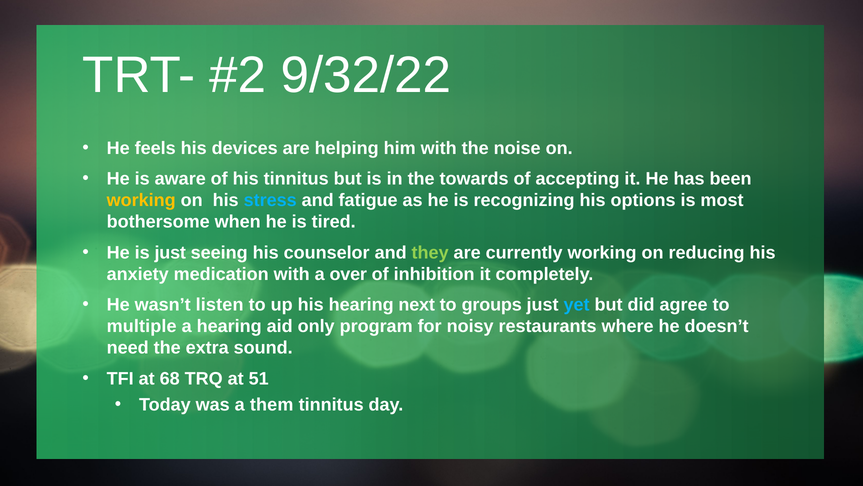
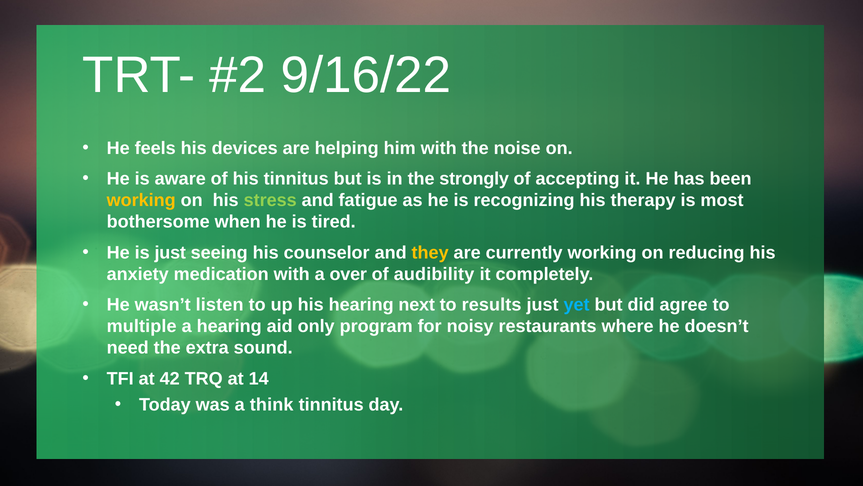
9/32/22: 9/32/22 -> 9/16/22
towards: towards -> strongly
stress colour: light blue -> light green
options: options -> therapy
they colour: light green -> yellow
inhibition: inhibition -> audibility
groups: groups -> results
68: 68 -> 42
51: 51 -> 14
them: them -> think
